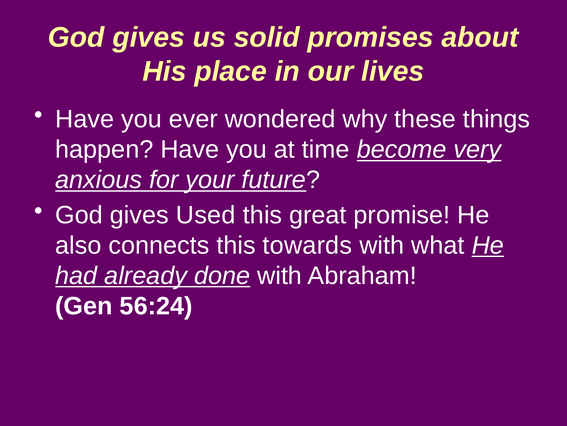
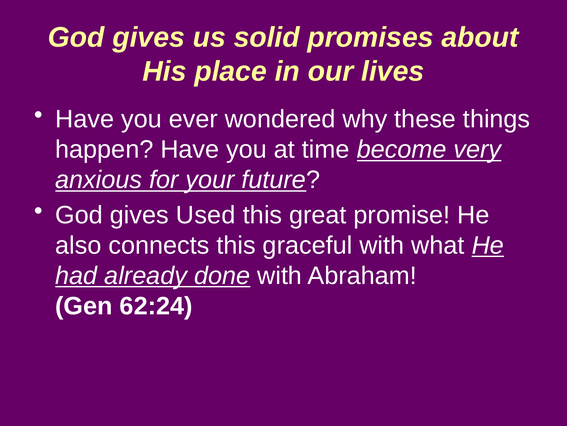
towards: towards -> graceful
56:24: 56:24 -> 62:24
